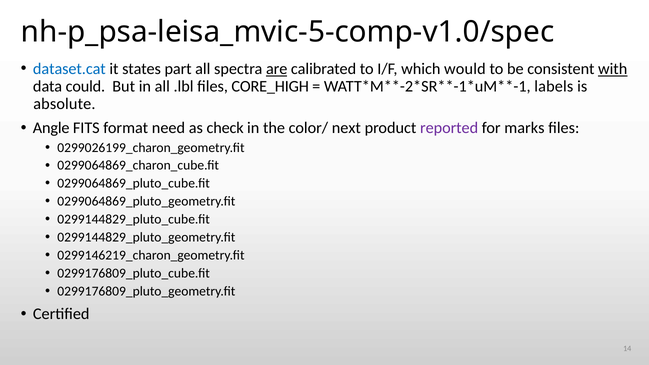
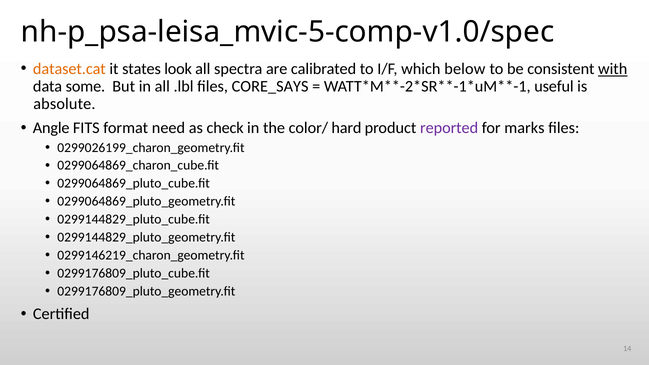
dataset.cat colour: blue -> orange
part: part -> look
are underline: present -> none
would: would -> below
could: could -> some
CORE_HIGH: CORE_HIGH -> CORE_SAYS
labels: labels -> useful
next: next -> hard
